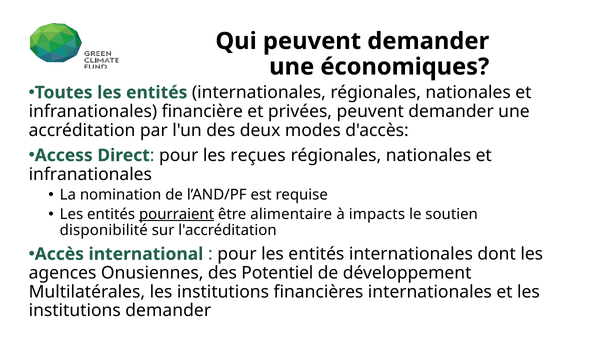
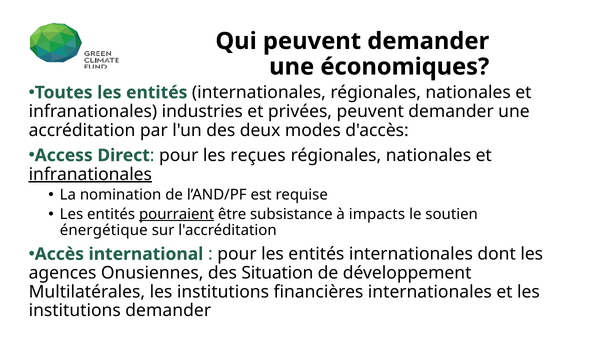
financière: financière -> industries
infranationales at (90, 175) underline: none -> present
alimentaire: alimentaire -> subsistance
disponibilité: disponibilité -> énergétique
Potentiel: Potentiel -> Situation
